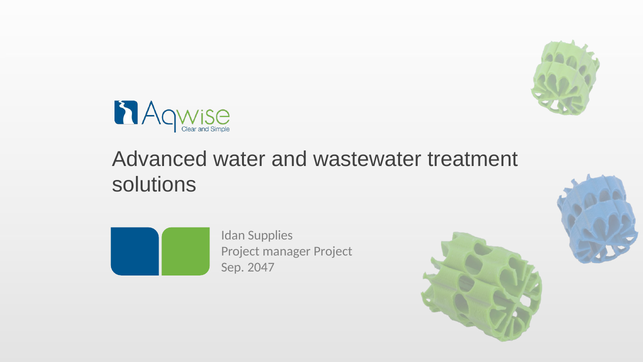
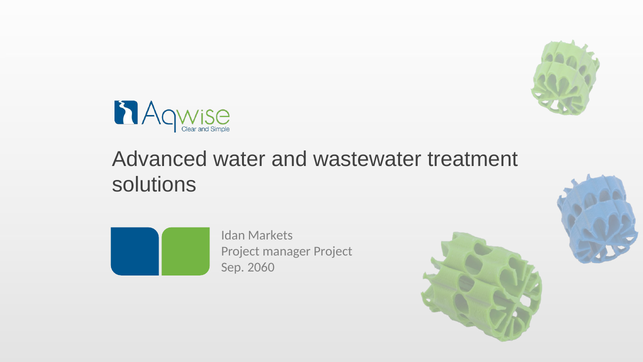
Supplies: Supplies -> Markets
2047: 2047 -> 2060
